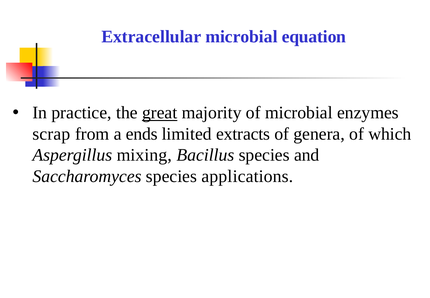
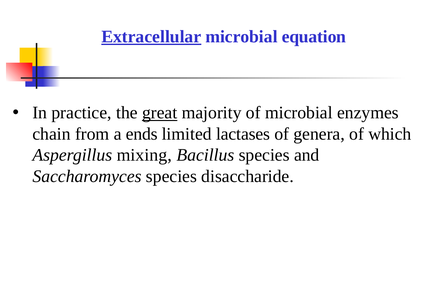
Extracellular underline: none -> present
scrap: scrap -> chain
extracts: extracts -> lactases
applications: applications -> disaccharide
